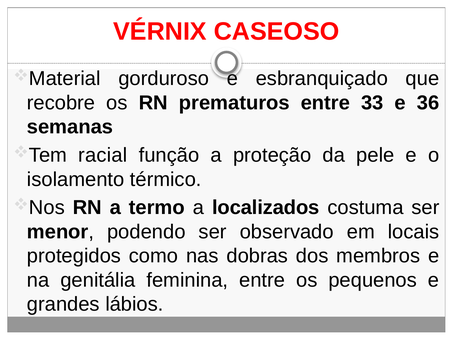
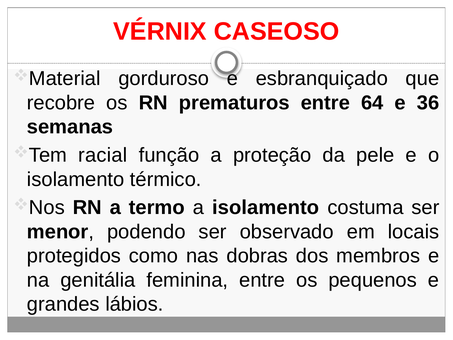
33: 33 -> 64
a localizados: localizados -> isolamento
